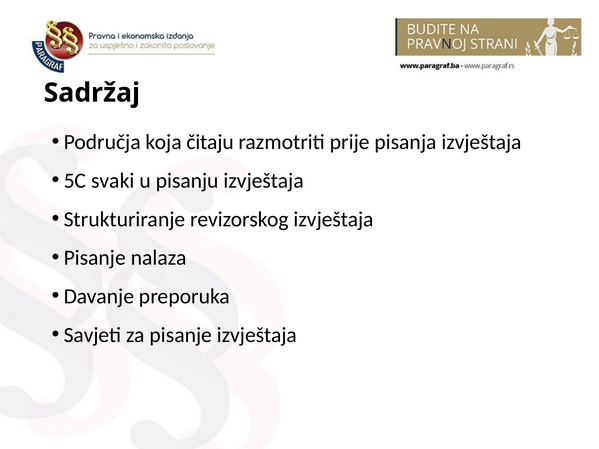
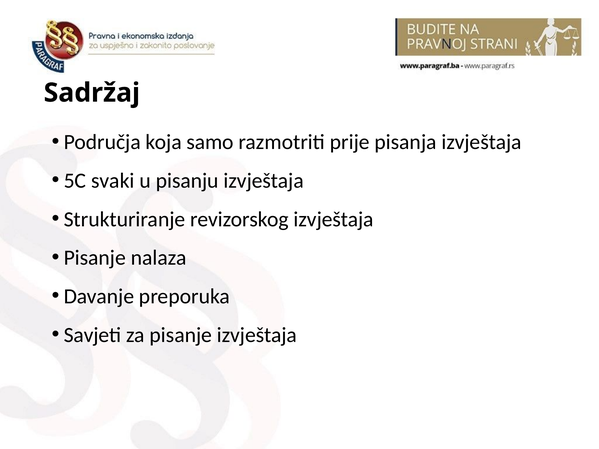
čitaju: čitaju -> samo
